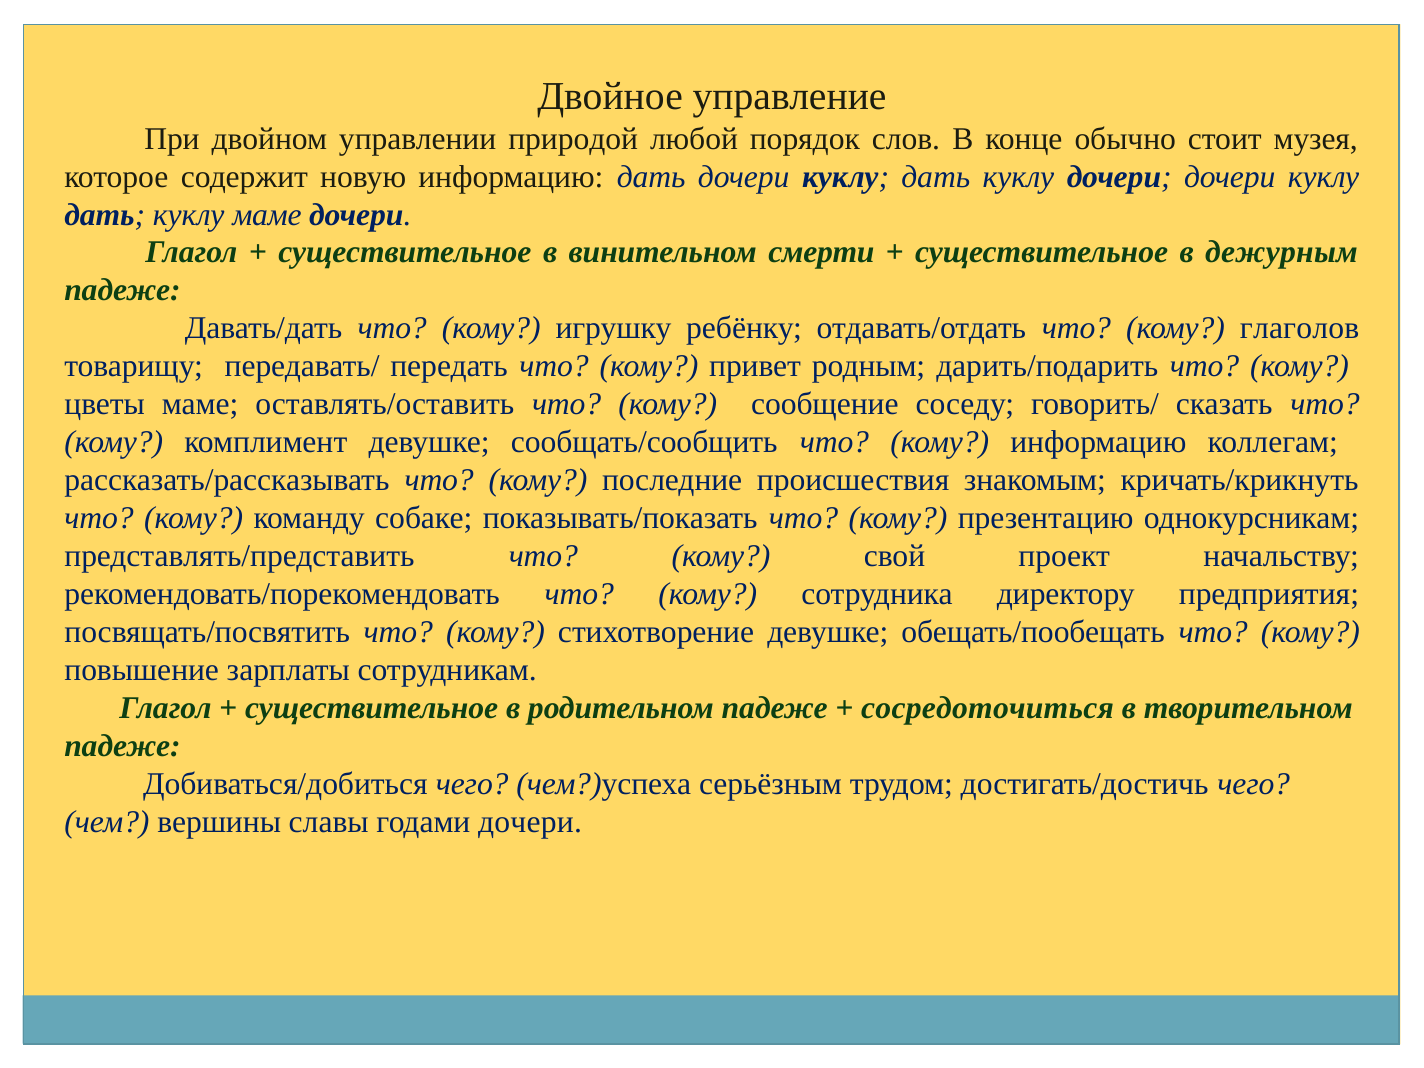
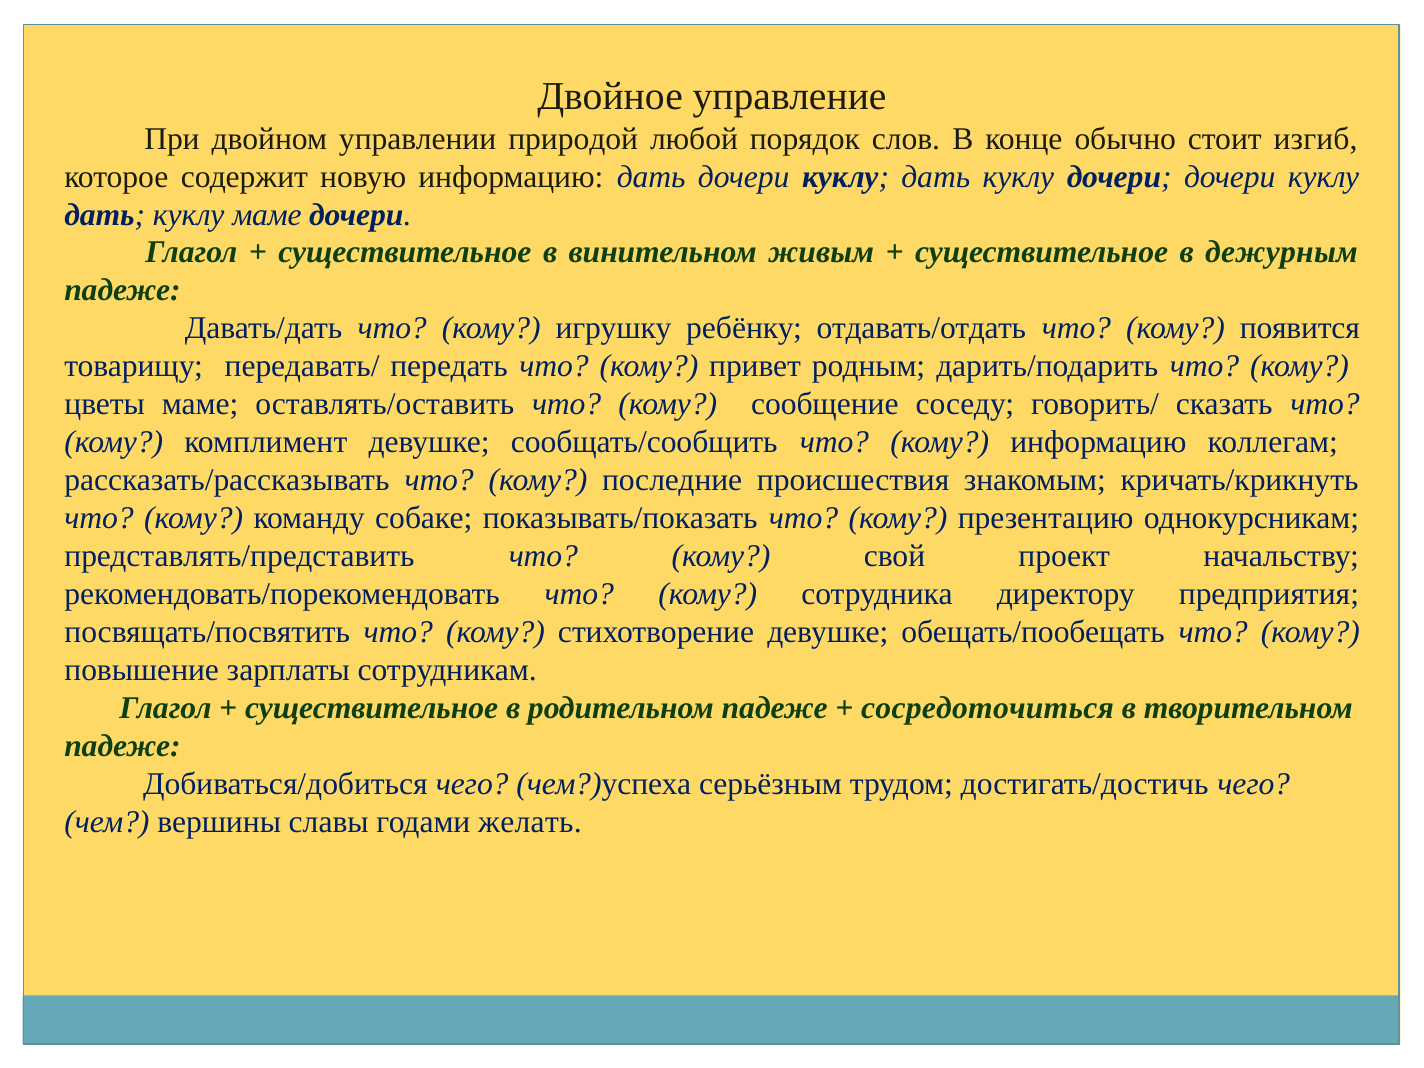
музея: музея -> изгиб
смерти: смерти -> живым
глаголов: глаголов -> появится
годами дочери: дочери -> желать
